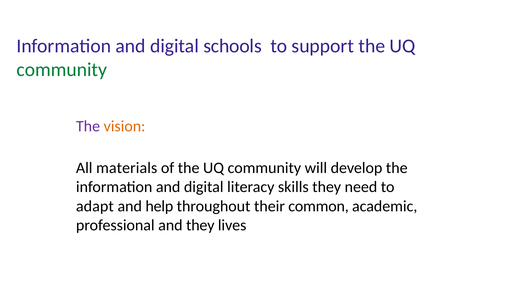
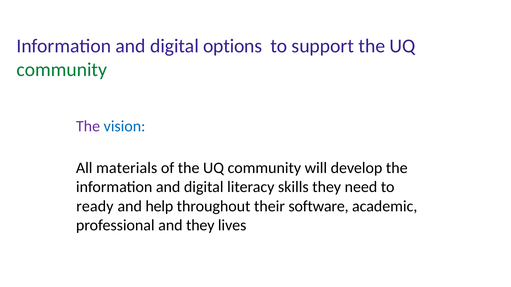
schools: schools -> options
vision colour: orange -> blue
adapt: adapt -> ready
common: common -> software
